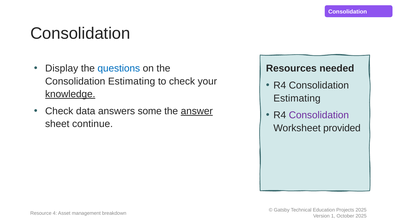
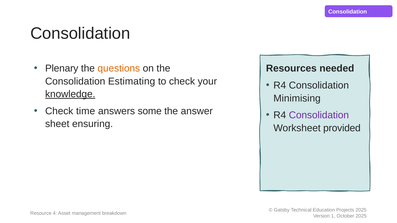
Display: Display -> Plenary
questions colour: blue -> orange
Estimating at (297, 98): Estimating -> Minimising
data: data -> time
answer underline: present -> none
continue: continue -> ensuring
